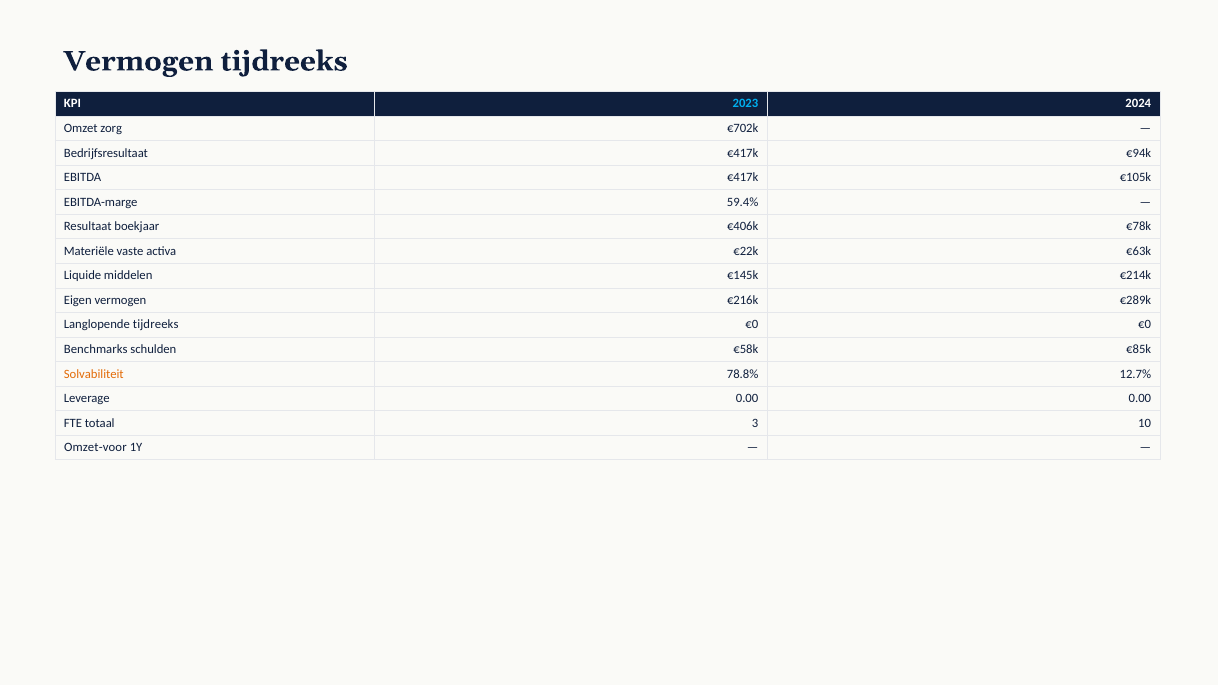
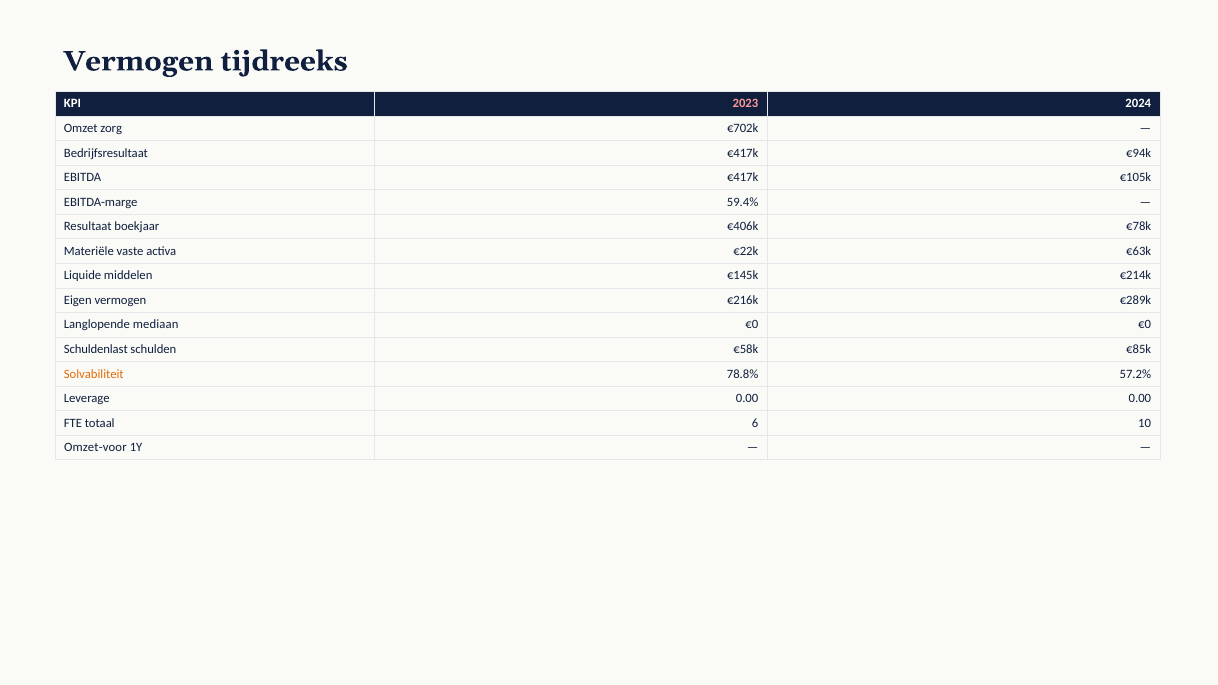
2023 colour: light blue -> pink
Langlopende tijdreeks: tijdreeks -> mediaan
Benchmarks: Benchmarks -> Schuldenlast
12.7%: 12.7% -> 57.2%
3: 3 -> 6
